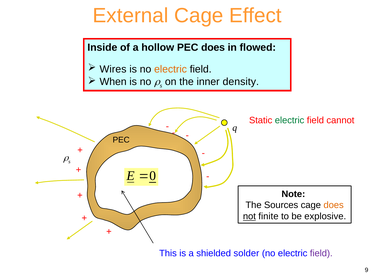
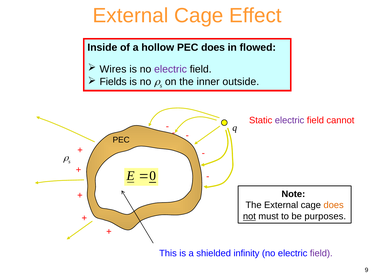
electric at (171, 69) colour: orange -> purple
When: When -> Fields
density: density -> outside
electric at (290, 120) colour: green -> purple
The Sources: Sources -> External
finite: finite -> must
explosive: explosive -> purposes
solder: solder -> infinity
